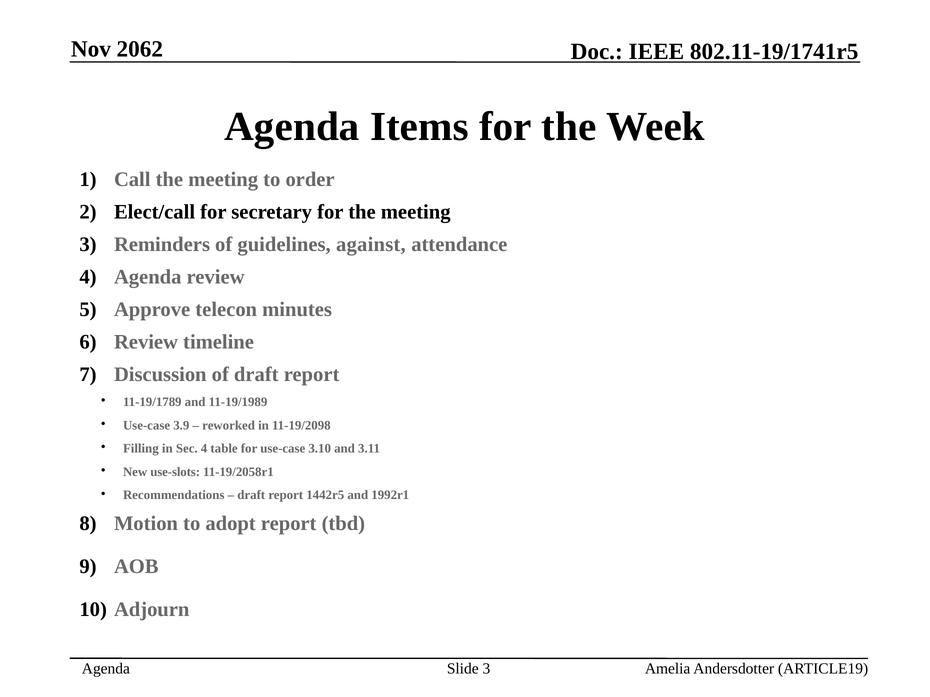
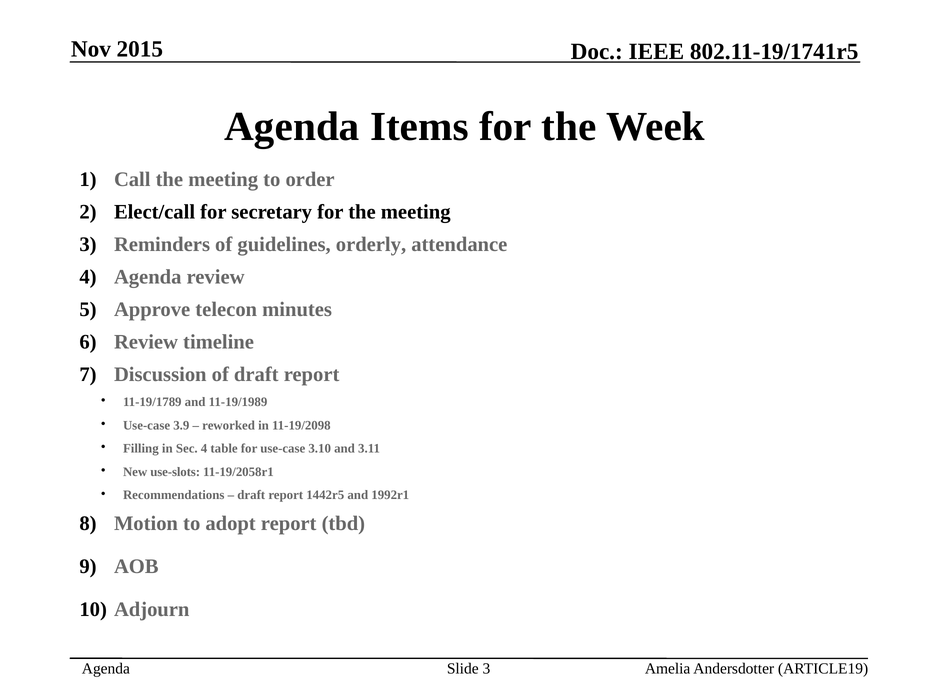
2062: 2062 -> 2015
against: against -> orderly
